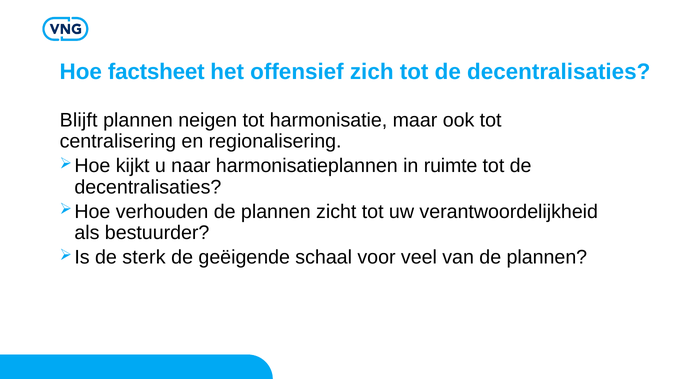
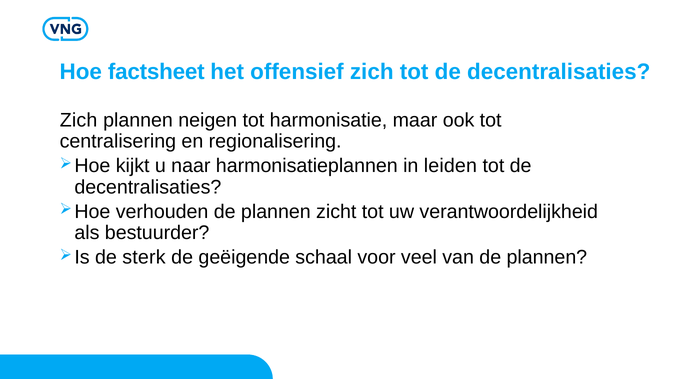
Blijft at (79, 120): Blijft -> Zich
ruimte: ruimte -> leiden
